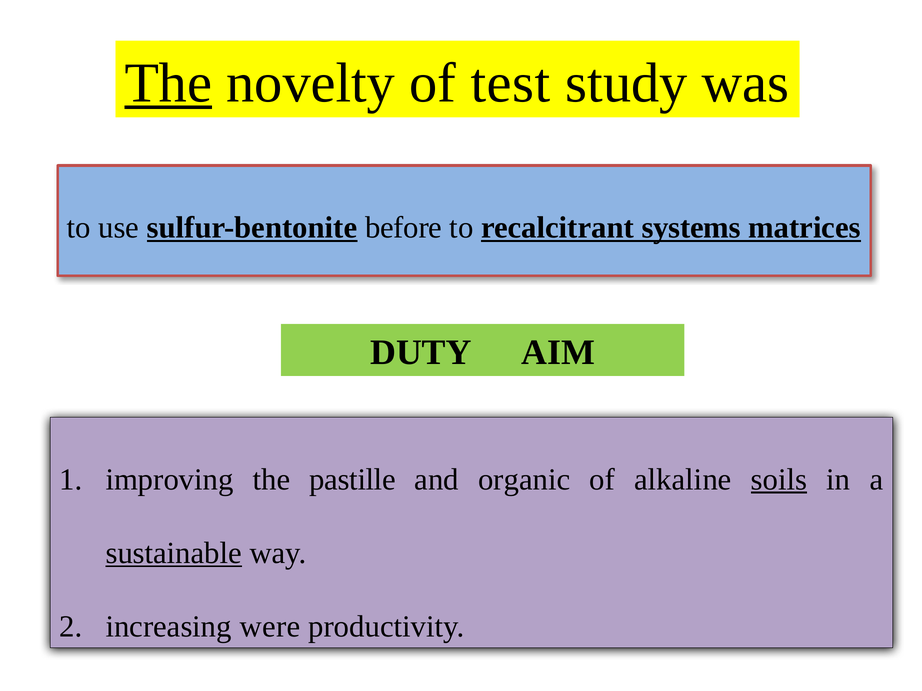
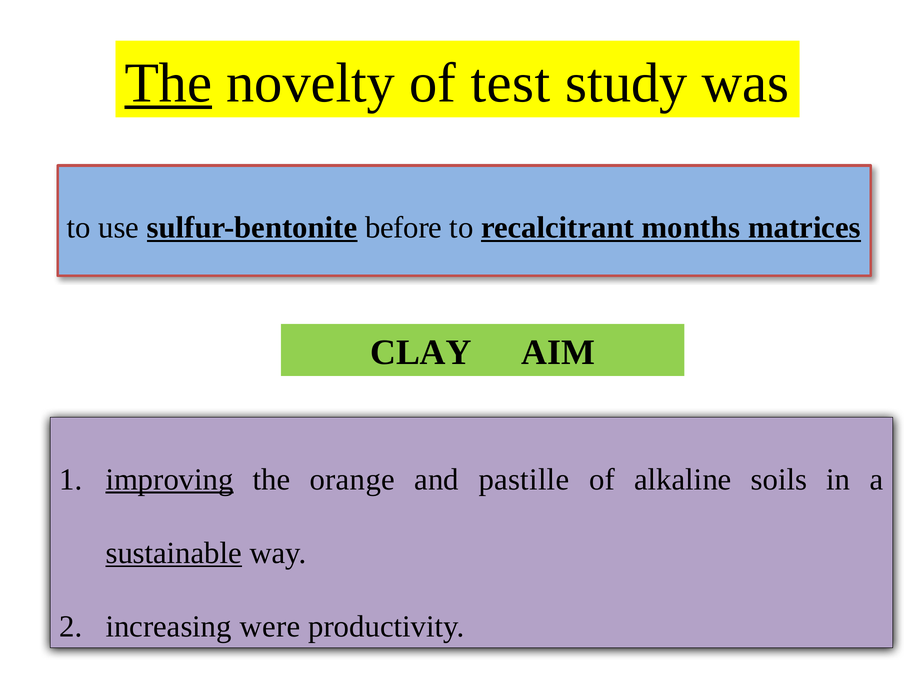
systems: systems -> months
DUTY: DUTY -> CLAY
improving underline: none -> present
pastille: pastille -> orange
organic: organic -> pastille
soils underline: present -> none
